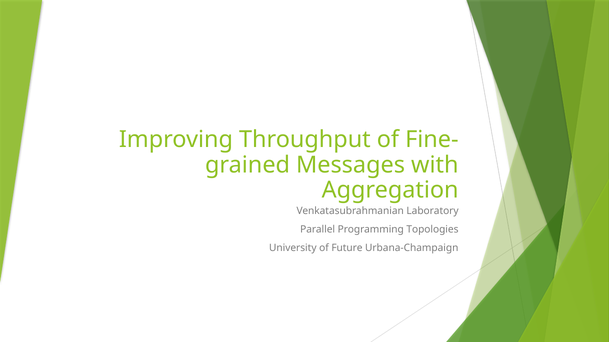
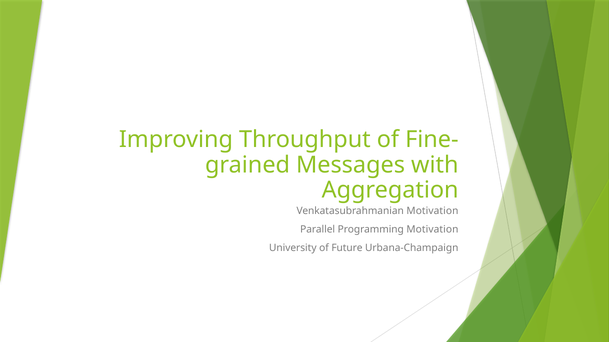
Venkatasubrahmanian Laboratory: Laboratory -> Motivation
Programming Topologies: Topologies -> Motivation
